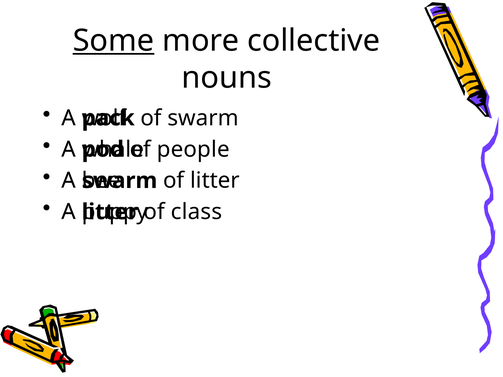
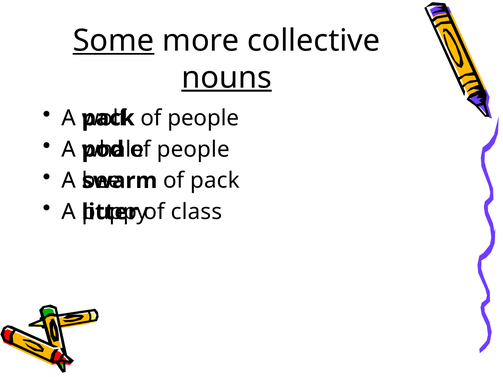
nouns underline: none -> present
swarm at (203, 118): swarm -> people
of litter: litter -> pack
